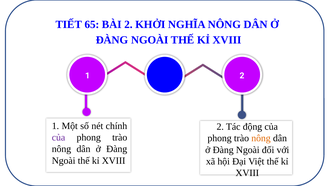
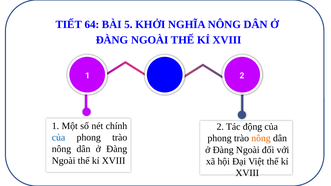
65: 65 -> 64
BÀI 2: 2 -> 5
của at (59, 138) colour: purple -> blue
